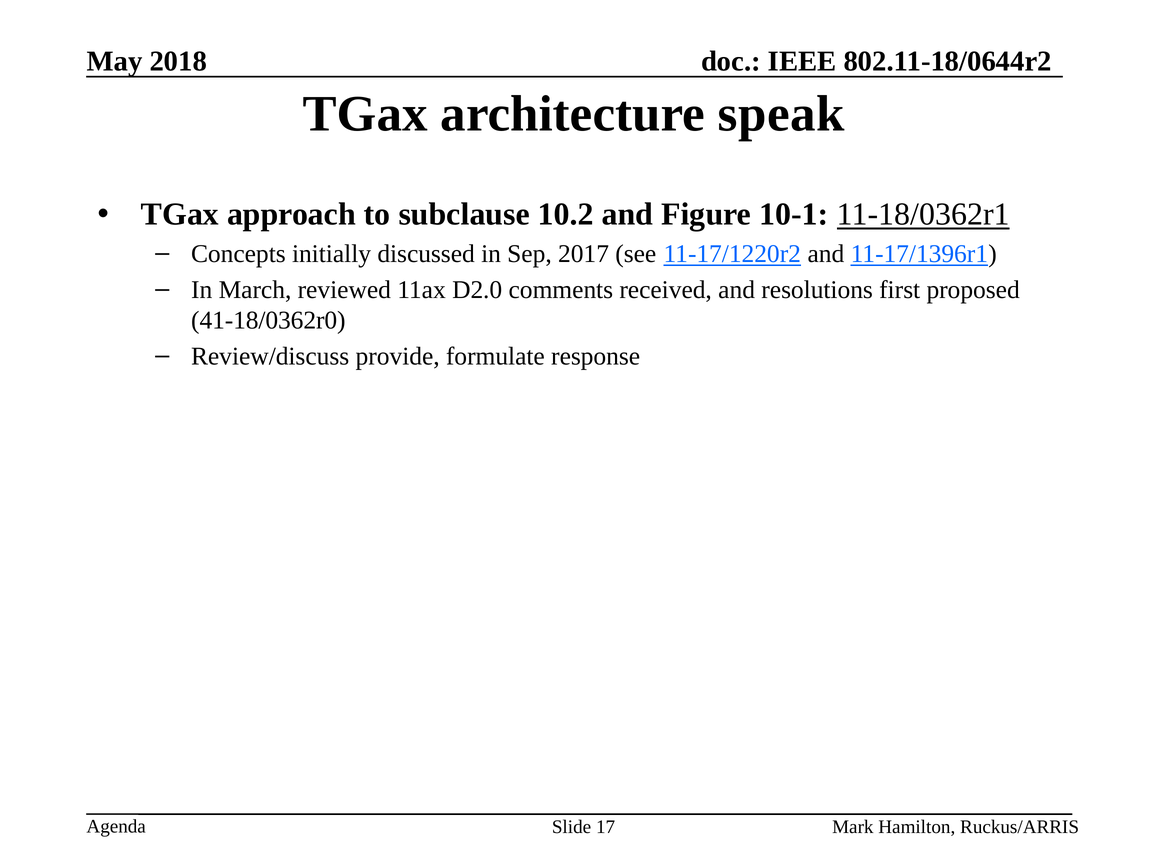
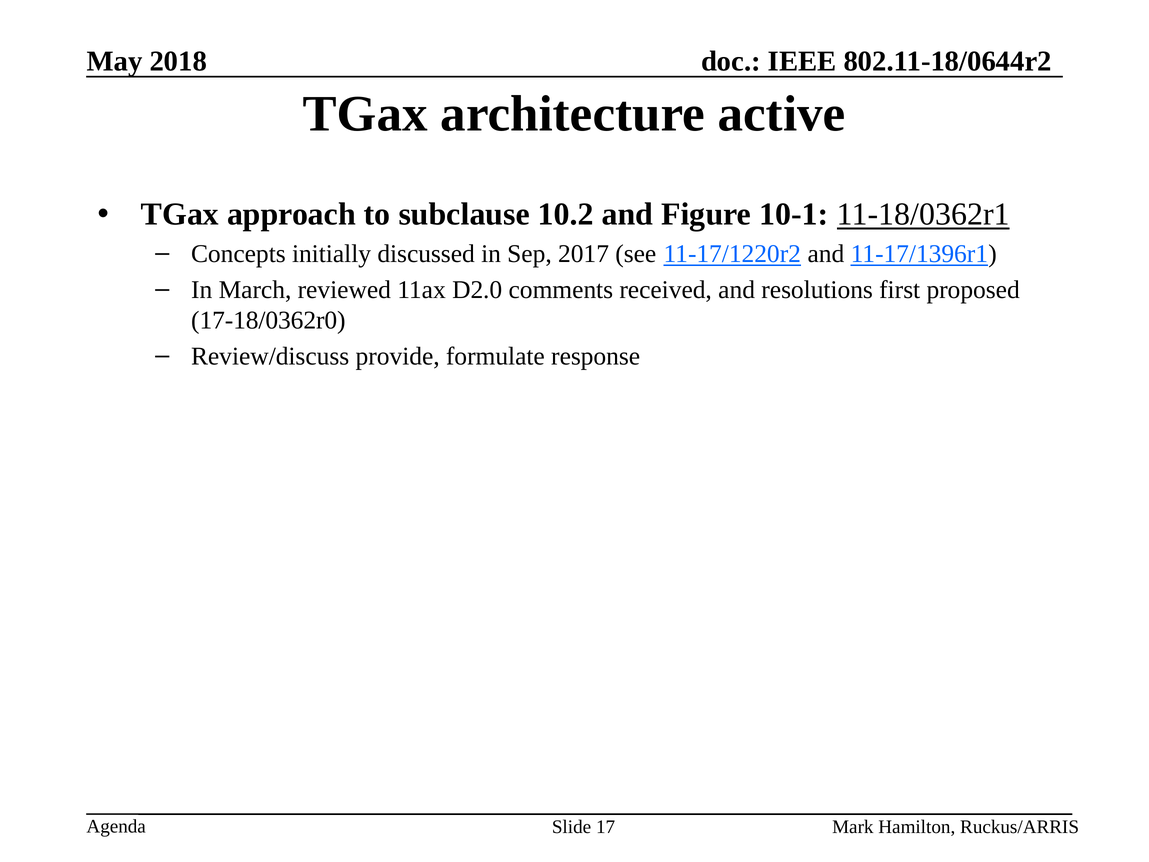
speak: speak -> active
41-18/0362r0: 41-18/0362r0 -> 17-18/0362r0
